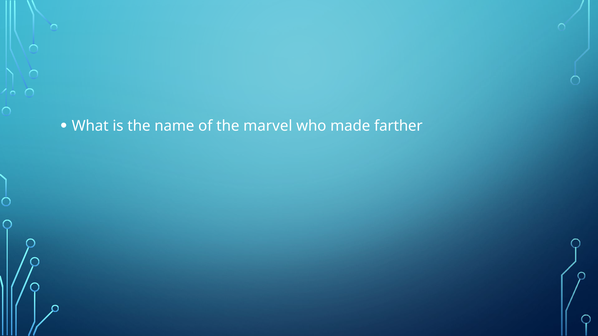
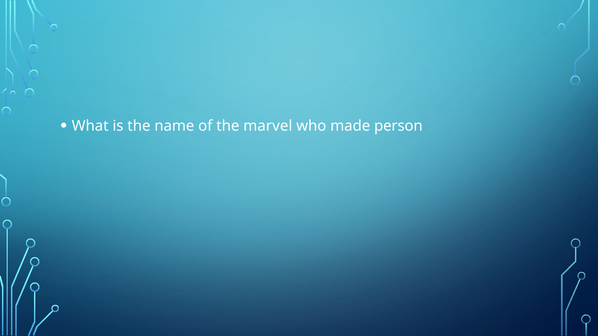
farther: farther -> person
